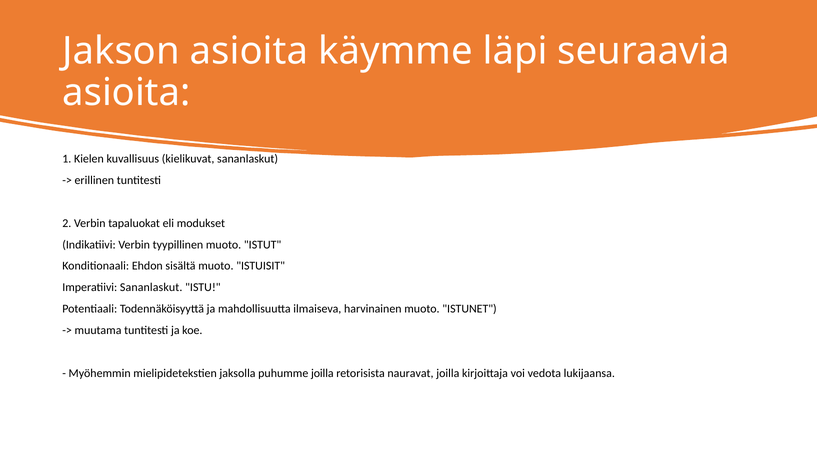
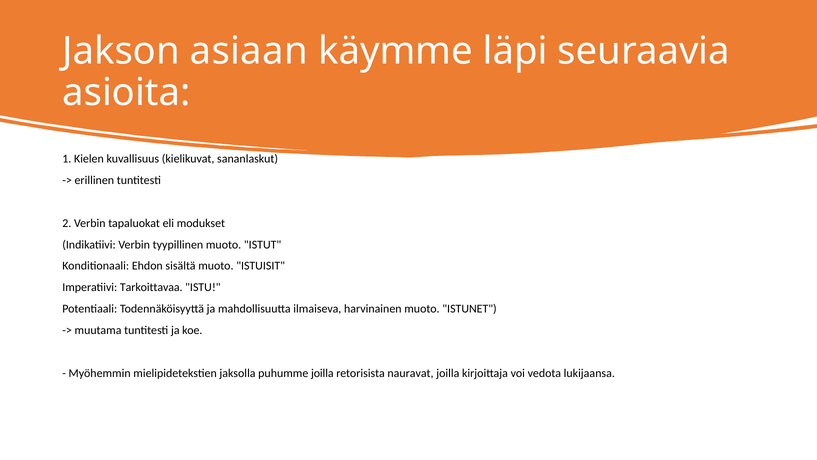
Jakson asioita: asioita -> asiaan
Imperatiivi Sananlaskut: Sananlaskut -> Tarkoittavaa
